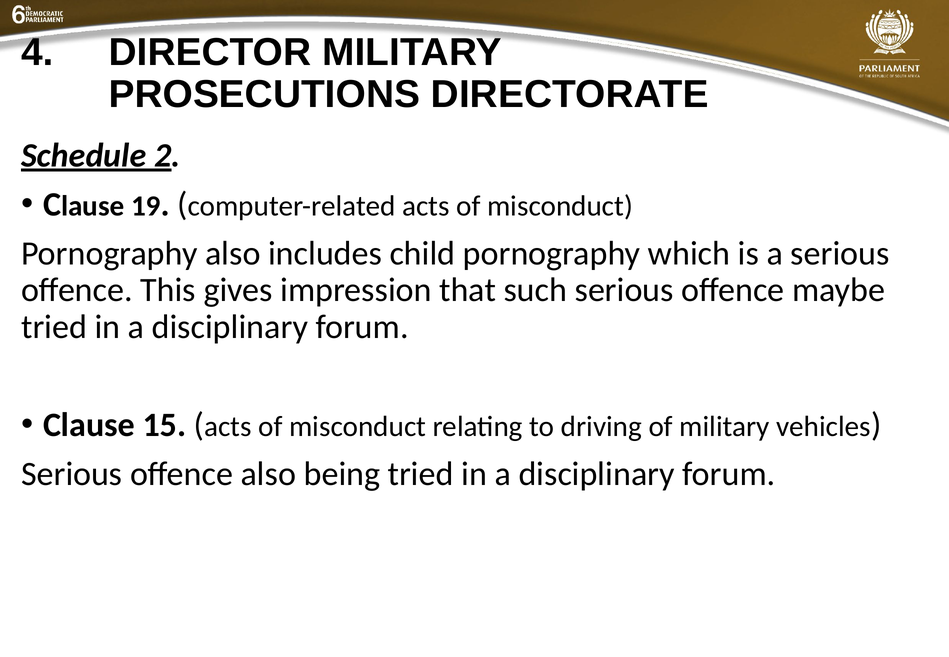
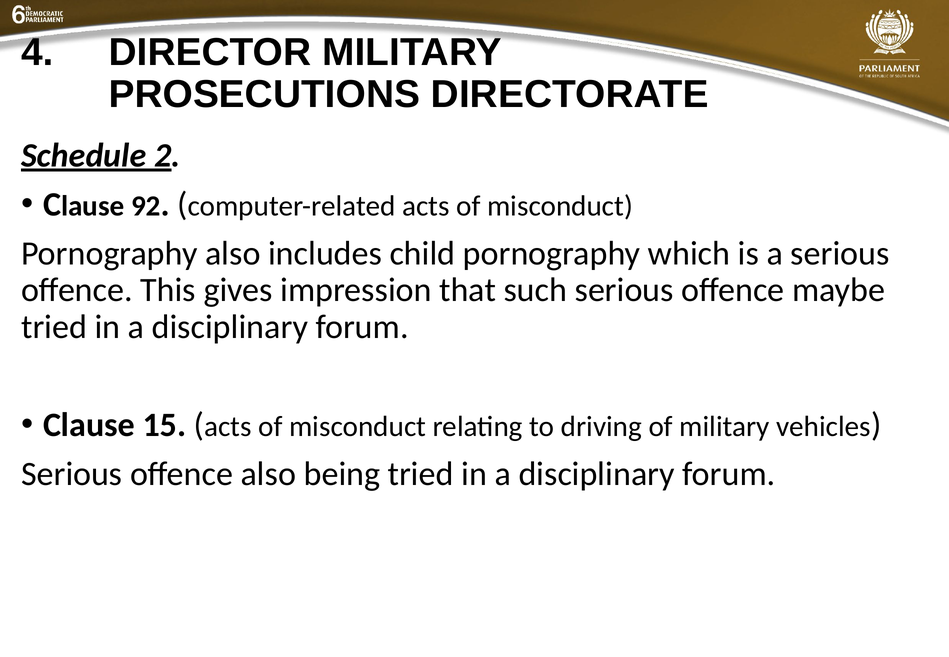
19: 19 -> 92
